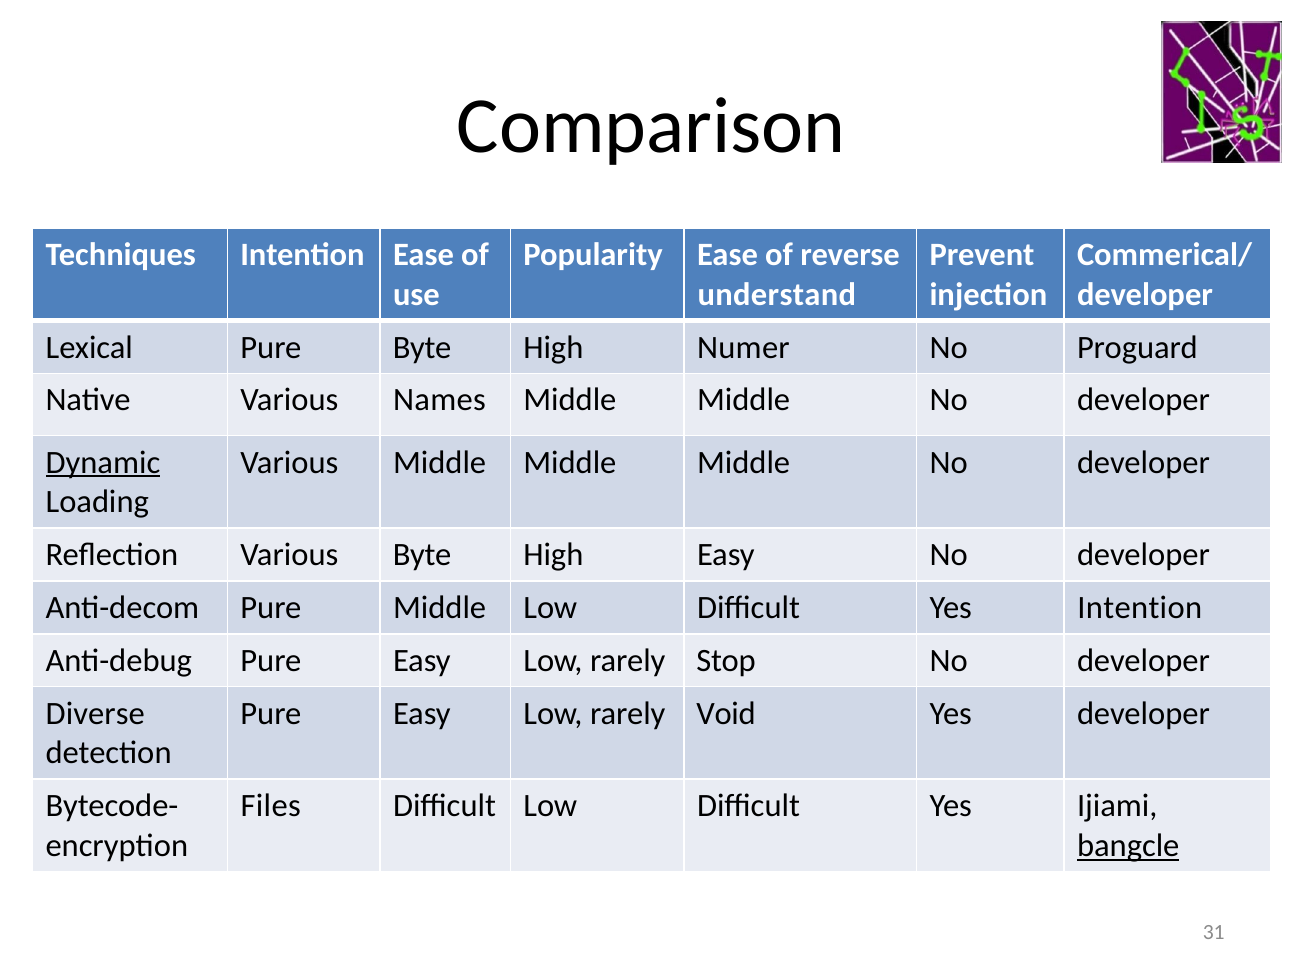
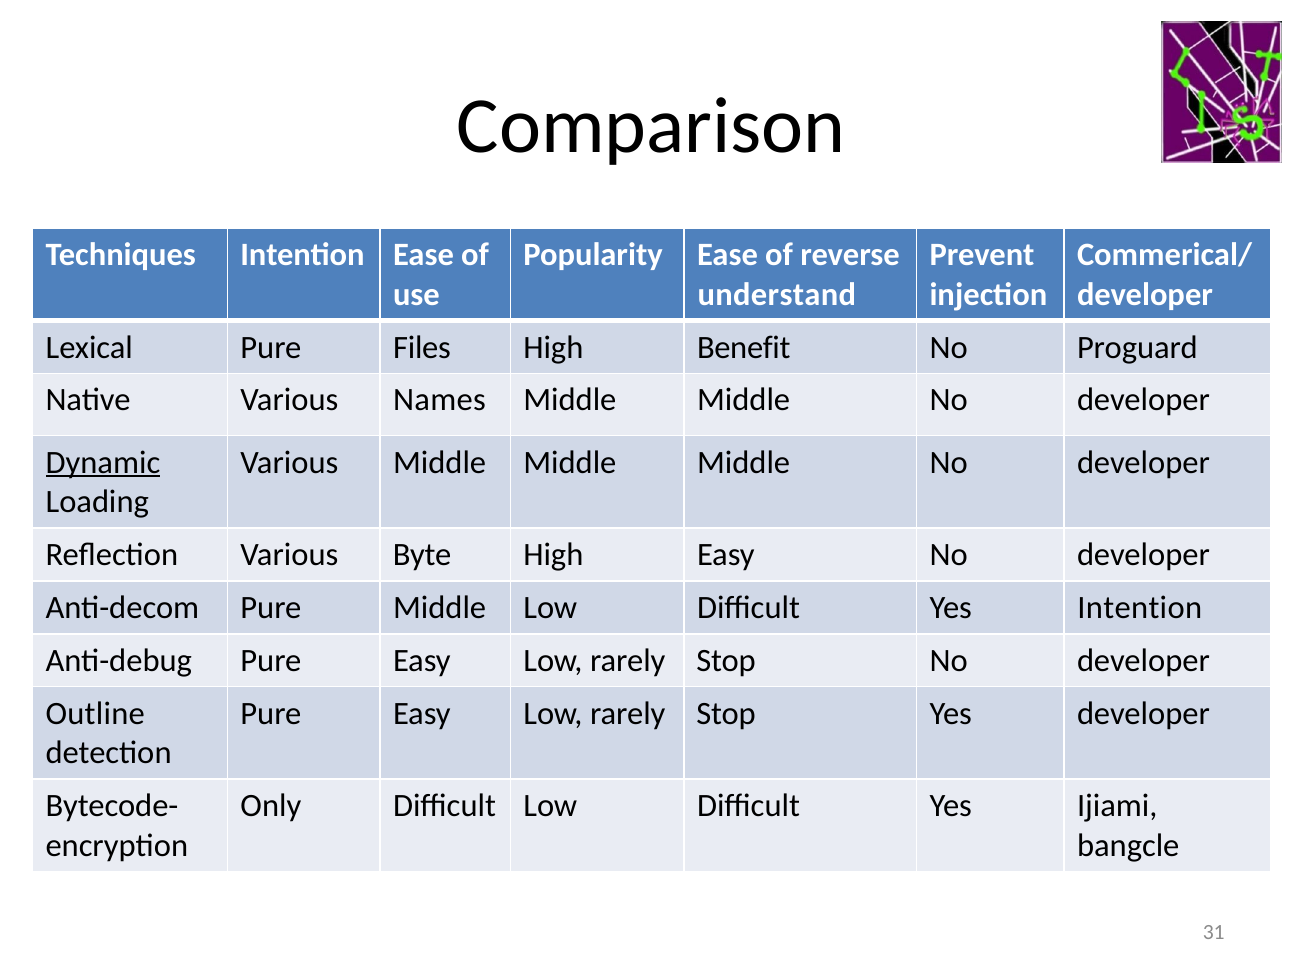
Pure Byte: Byte -> Files
Numer: Numer -> Benefit
Diverse: Diverse -> Outline
Void at (726, 714): Void -> Stop
Files: Files -> Only
bangcle underline: present -> none
